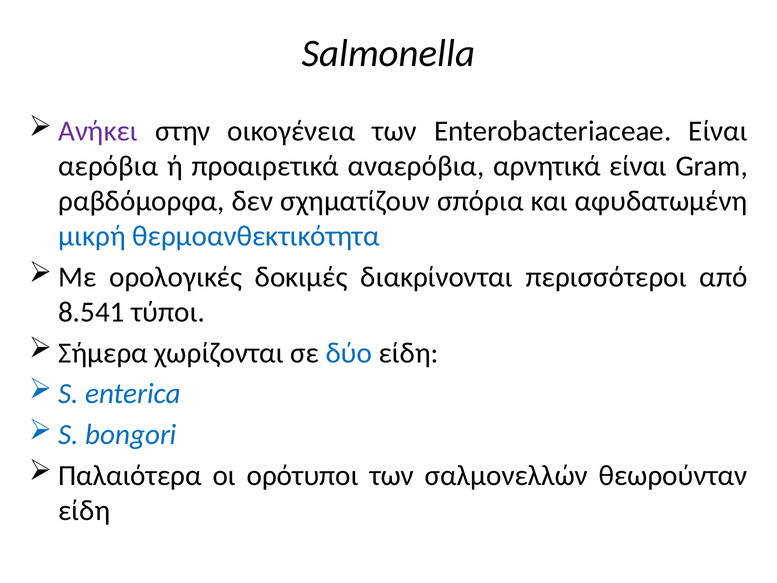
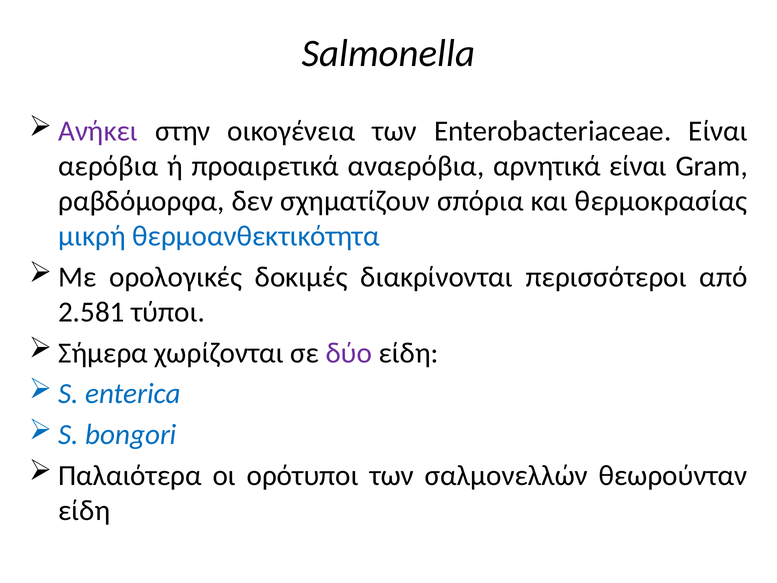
αφυδατωμένη: αφυδατωμένη -> θερμοκρασίας
8.541: 8.541 -> 2.581
δύο colour: blue -> purple
